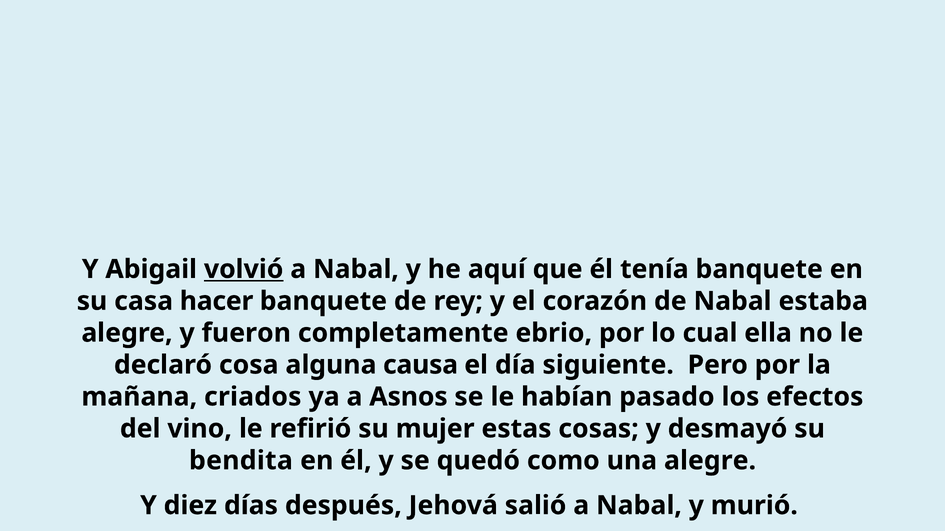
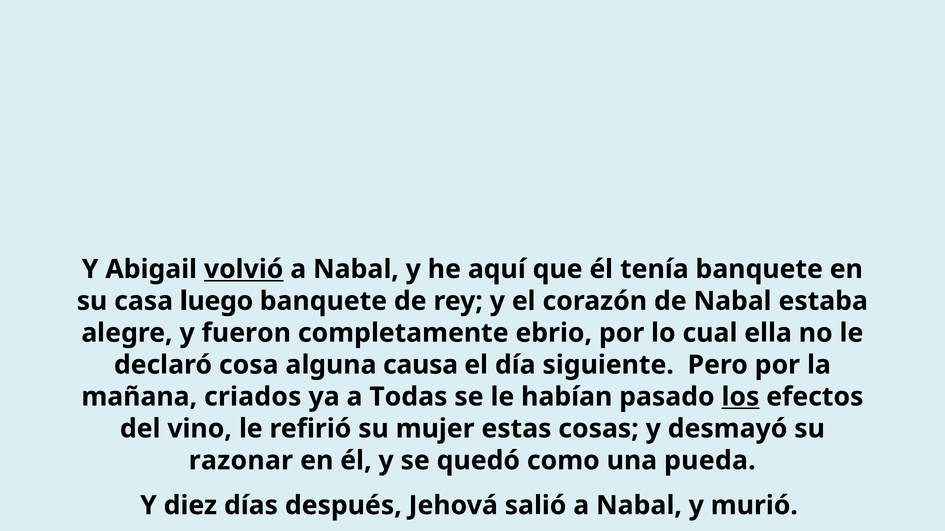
hacer: hacer -> luego
Asnos: Asnos -> Todas
los underline: none -> present
bendita: bendita -> razonar
una alegre: alegre -> pueda
